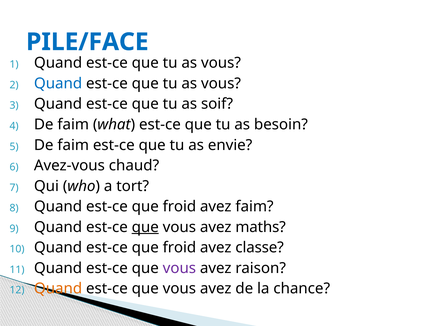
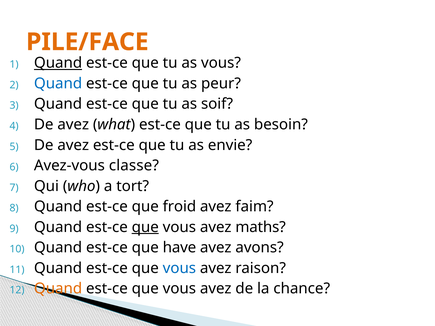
PILE/FACE colour: blue -> orange
Quand at (58, 63) underline: none -> present
vous at (221, 84): vous -> peur
faim at (73, 125): faim -> avez
faim at (73, 145): faim -> avez
chaud: chaud -> classe
froid at (179, 248): froid -> have
classe: classe -> avons
vous at (179, 268) colour: purple -> blue
